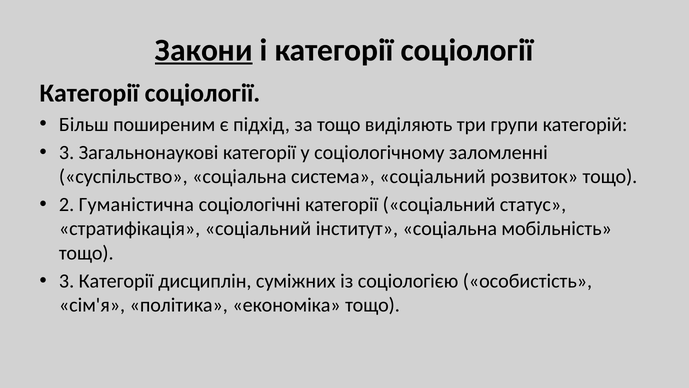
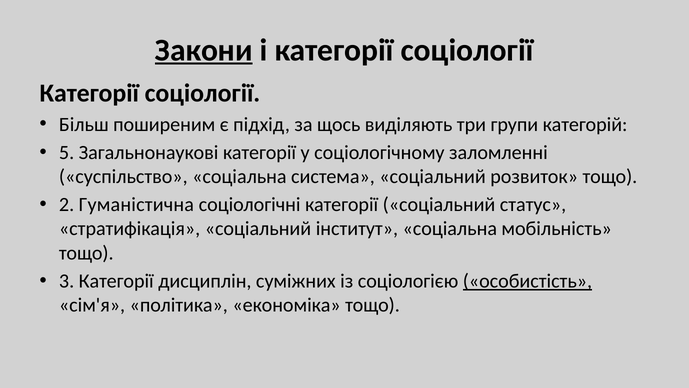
за тощо: тощо -> щось
3 at (67, 152): 3 -> 5
особистість underline: none -> present
